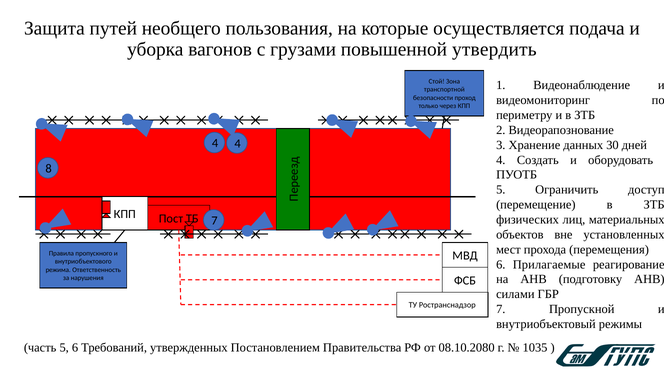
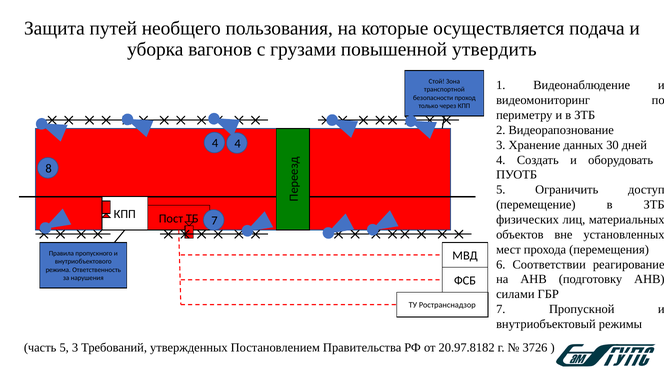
Прилагаемые: Прилагаемые -> Соответствии
5 6: 6 -> 3
08.10.2080: 08.10.2080 -> 20.97.8182
1035: 1035 -> 3726
